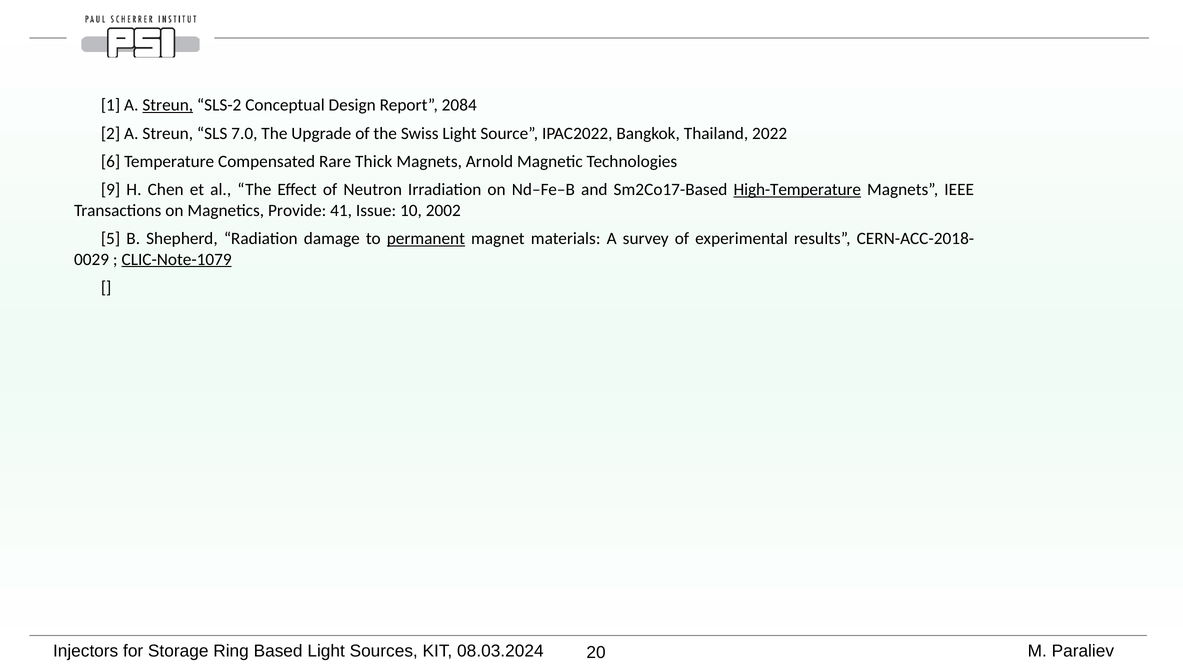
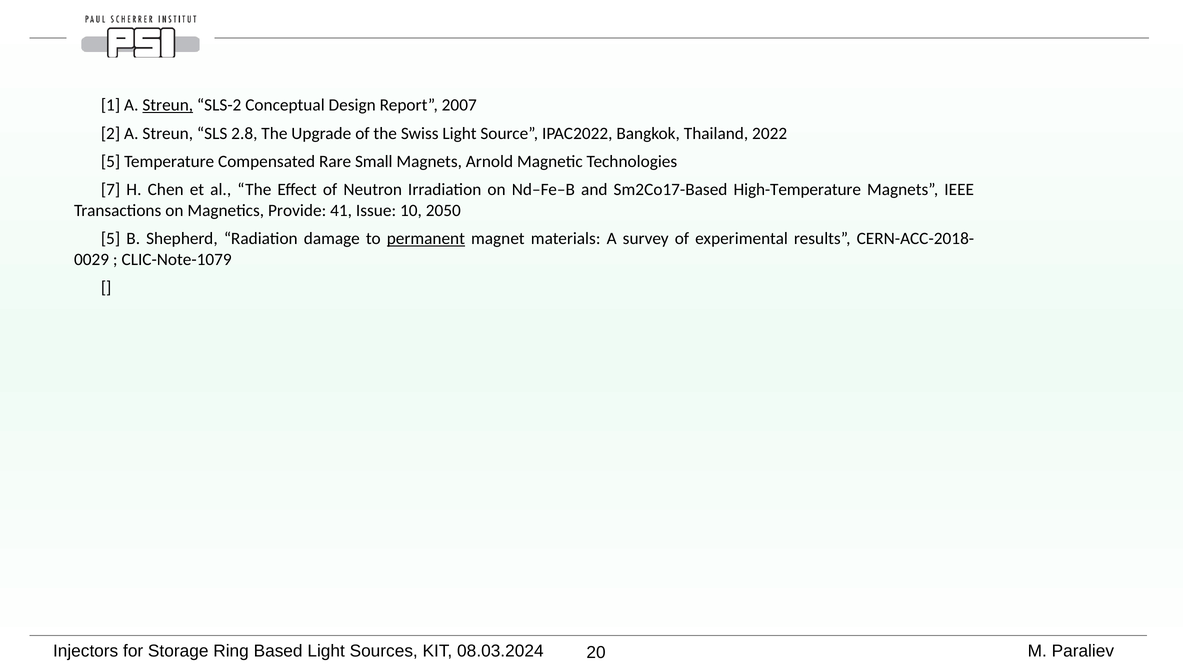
2084: 2084 -> 2007
7.0: 7.0 -> 2.8
6 at (111, 161): 6 -> 5
Thick: Thick -> Small
9: 9 -> 7
High-Temperature underline: present -> none
2002: 2002 -> 2050
CLIC-Note-1079 underline: present -> none
